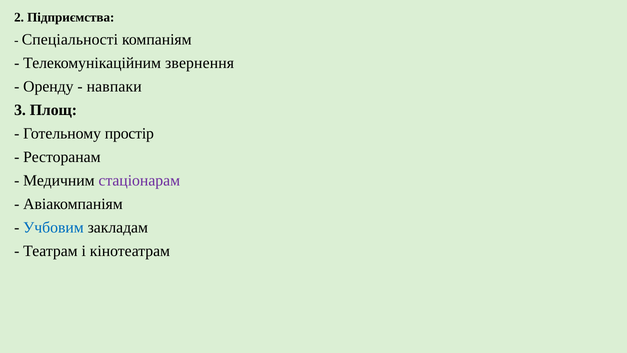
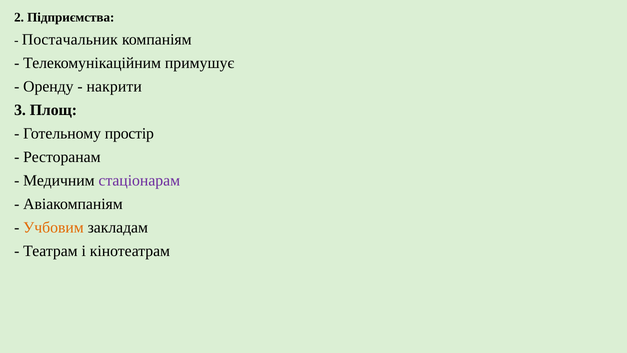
Спеціальності: Спеціальності -> Постачальник
звернення: звернення -> примушує
навпаки: навпаки -> накрити
Учбовим colour: blue -> orange
